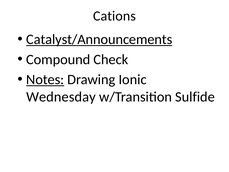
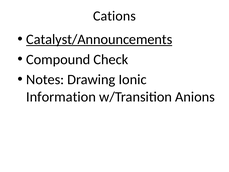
Notes underline: present -> none
Wednesday: Wednesday -> Information
Sulfide: Sulfide -> Anions
